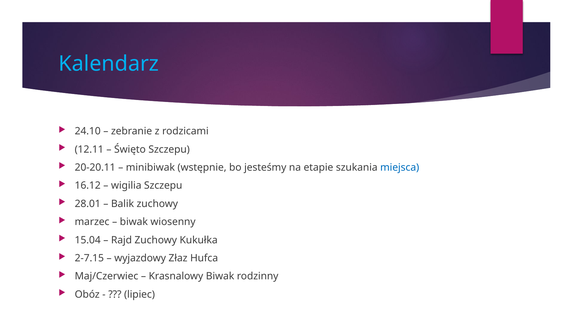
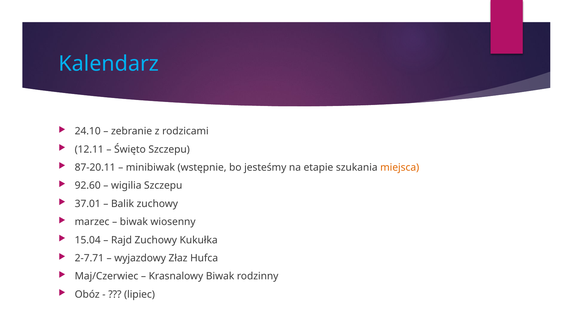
20-20.11: 20-20.11 -> 87-20.11
miejsca colour: blue -> orange
16.12: 16.12 -> 92.60
28.01: 28.01 -> 37.01
2-7.15: 2-7.15 -> 2-7.71
